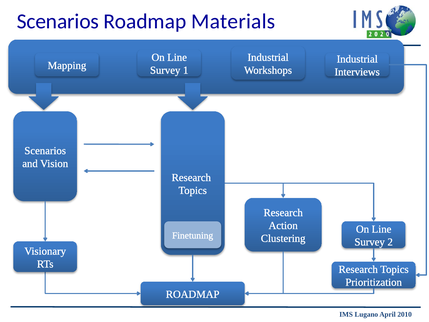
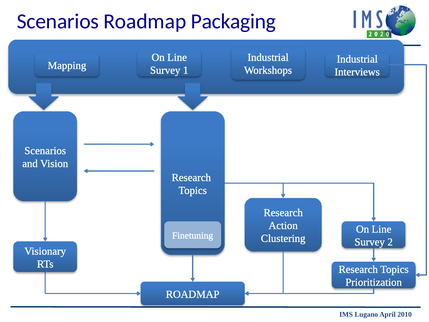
Materials: Materials -> Packaging
